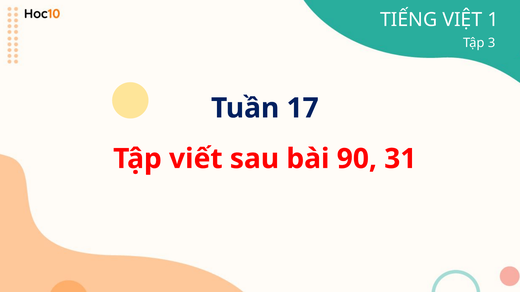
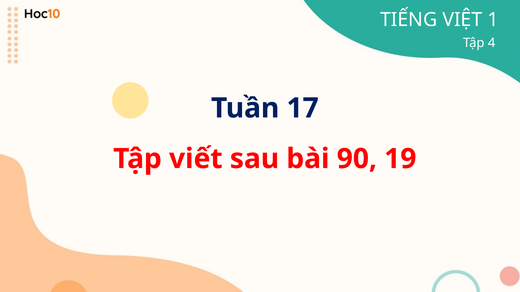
3: 3 -> 4
31: 31 -> 19
